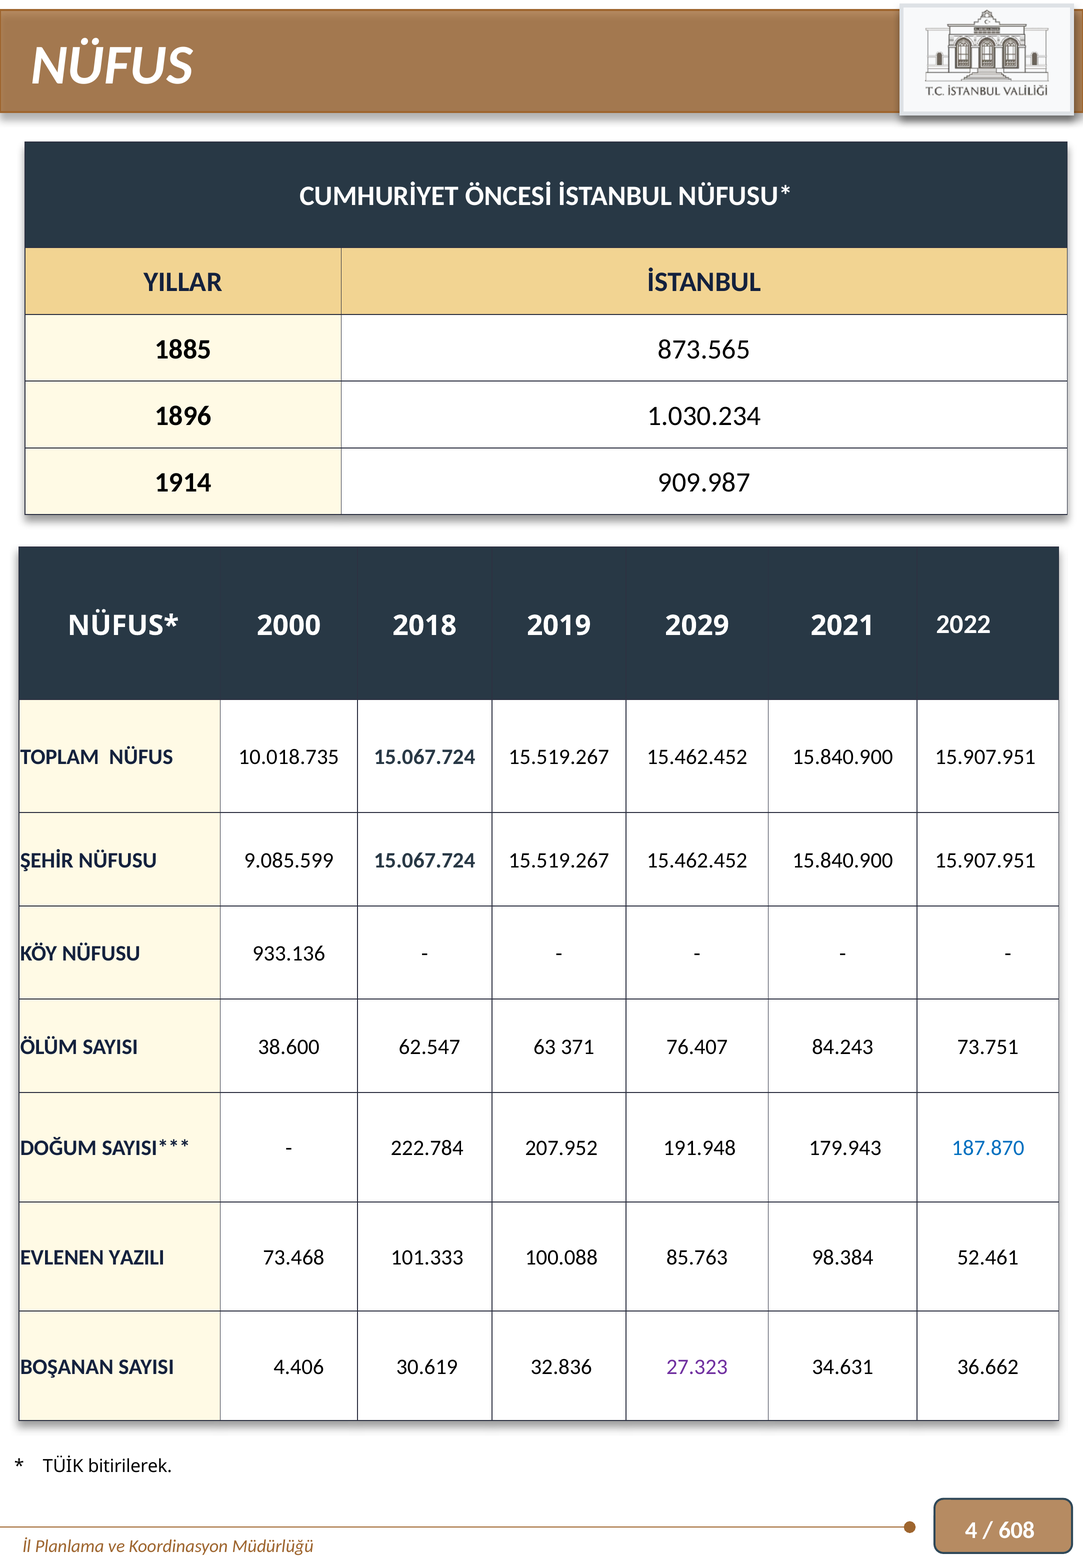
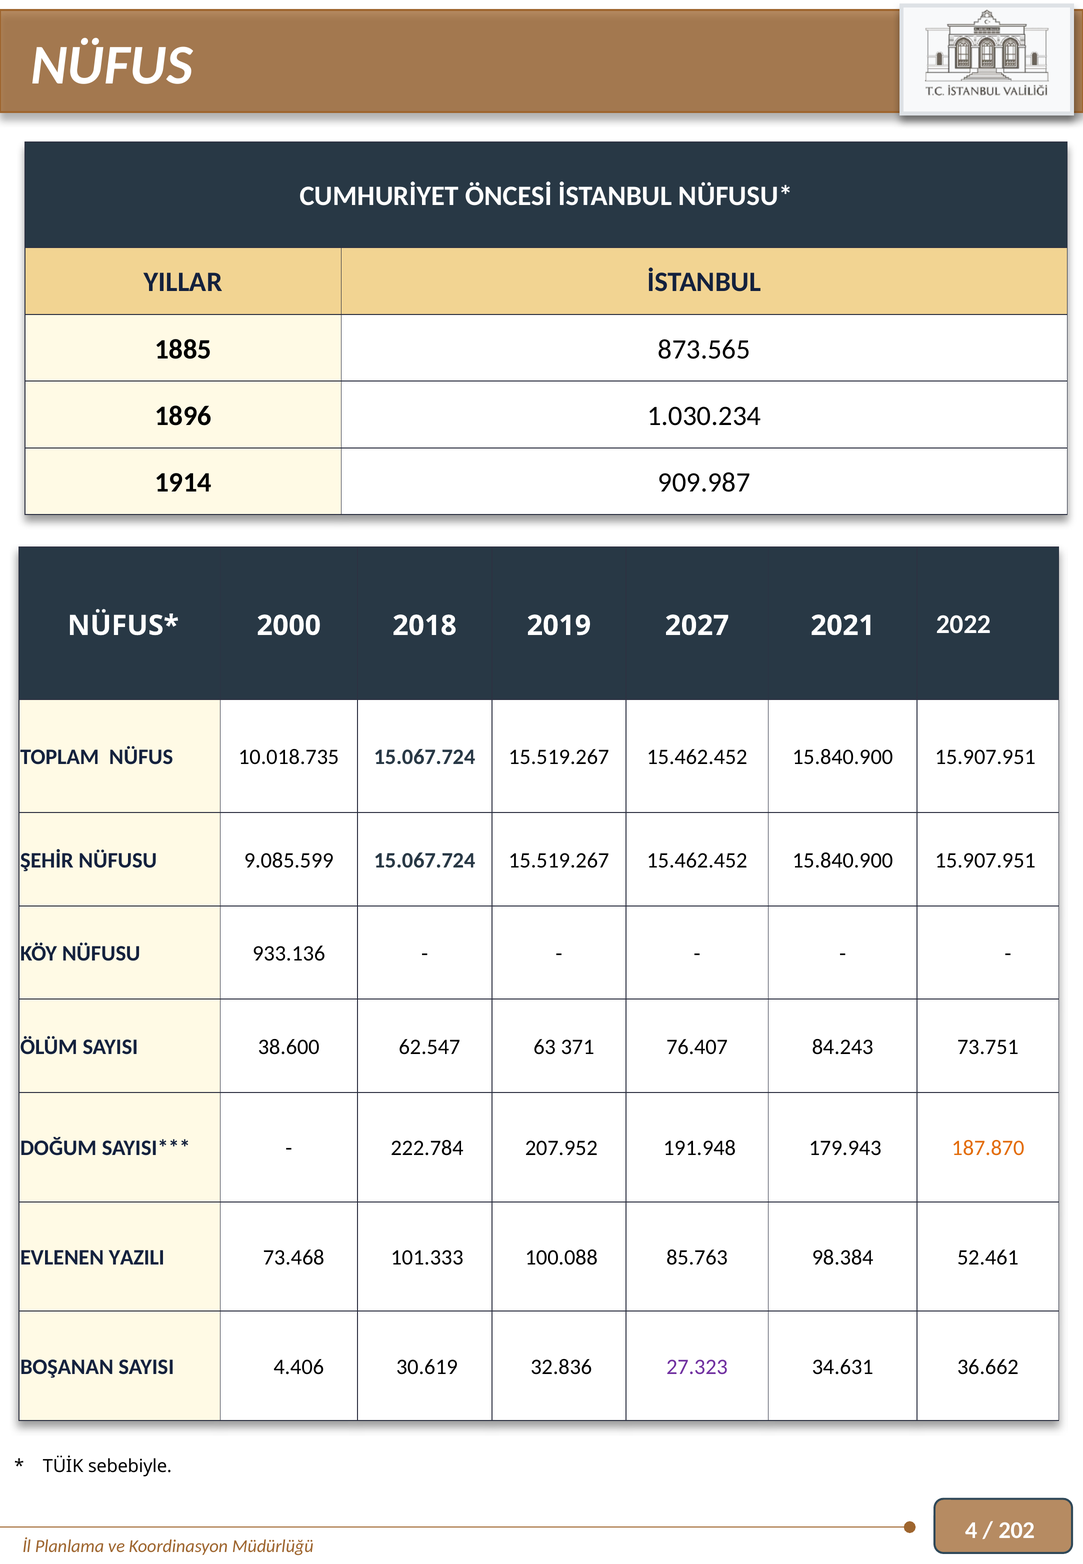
2029: 2029 -> 2027
187.870 colour: blue -> orange
bitirilerek: bitirilerek -> sebebiyle
608: 608 -> 202
